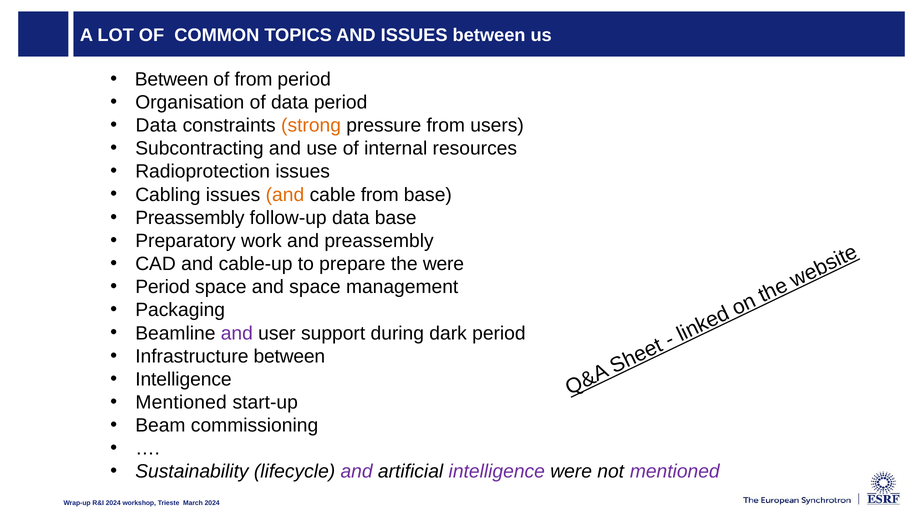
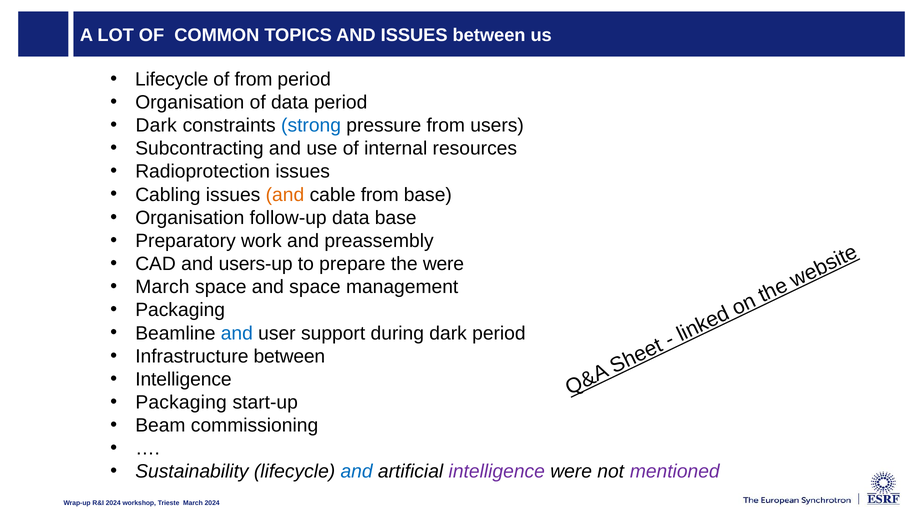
Between at (172, 79): Between -> Lifecycle
Data at (156, 126): Data -> Dark
strong colour: orange -> blue
Preassembly at (190, 218): Preassembly -> Organisation
cable-up: cable-up -> users-up
Period at (163, 287): Period -> March
and at (237, 333) colour: purple -> blue
Mentioned at (181, 403): Mentioned -> Packaging
and at (357, 472) colour: purple -> blue
